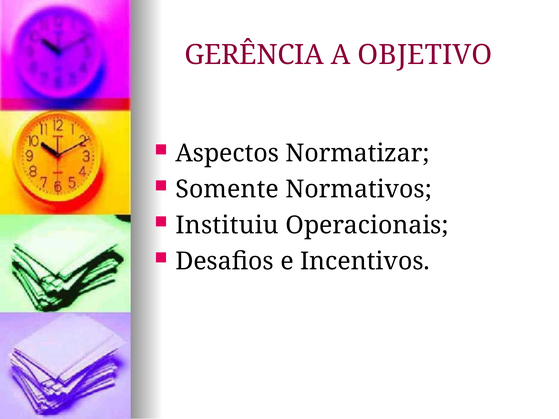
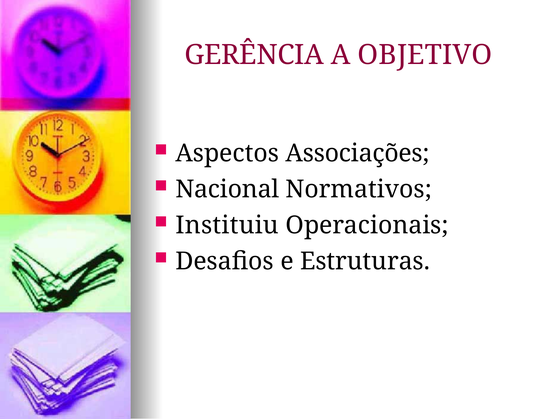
Normatizar: Normatizar -> Associações
Somente: Somente -> Nacional
Incentivos: Incentivos -> Estruturas
